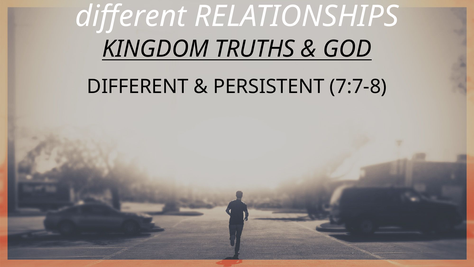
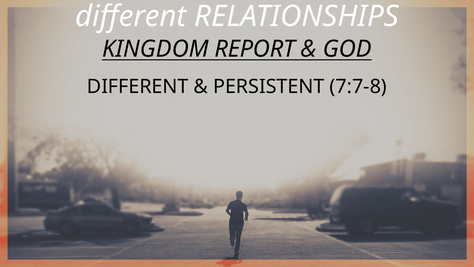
TRUTHS: TRUTHS -> REPORT
